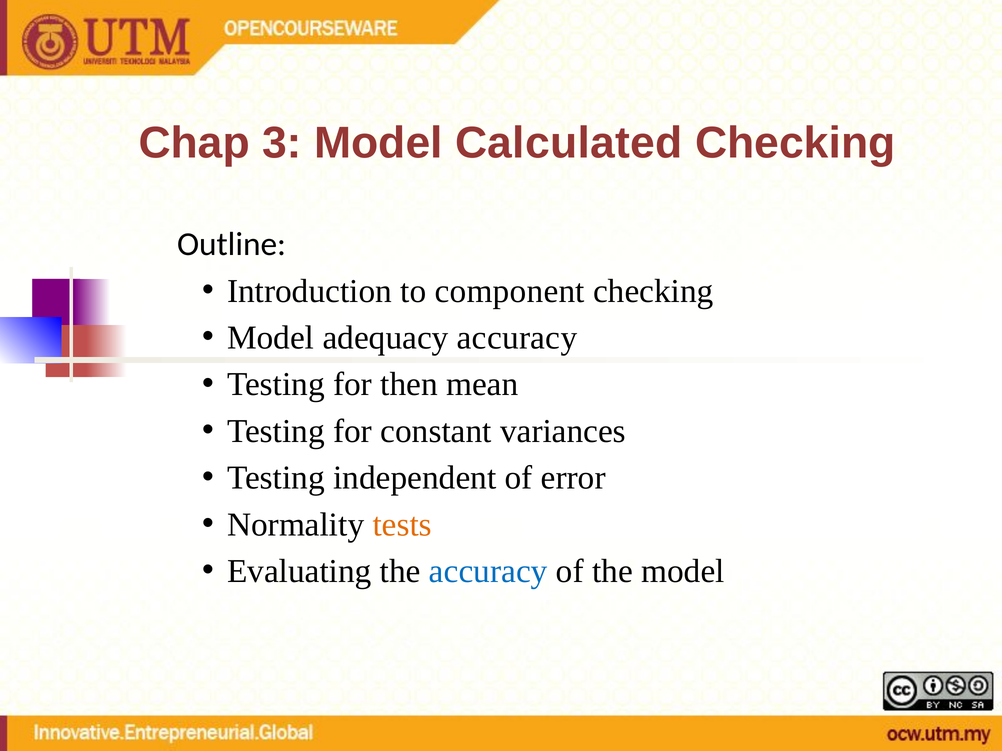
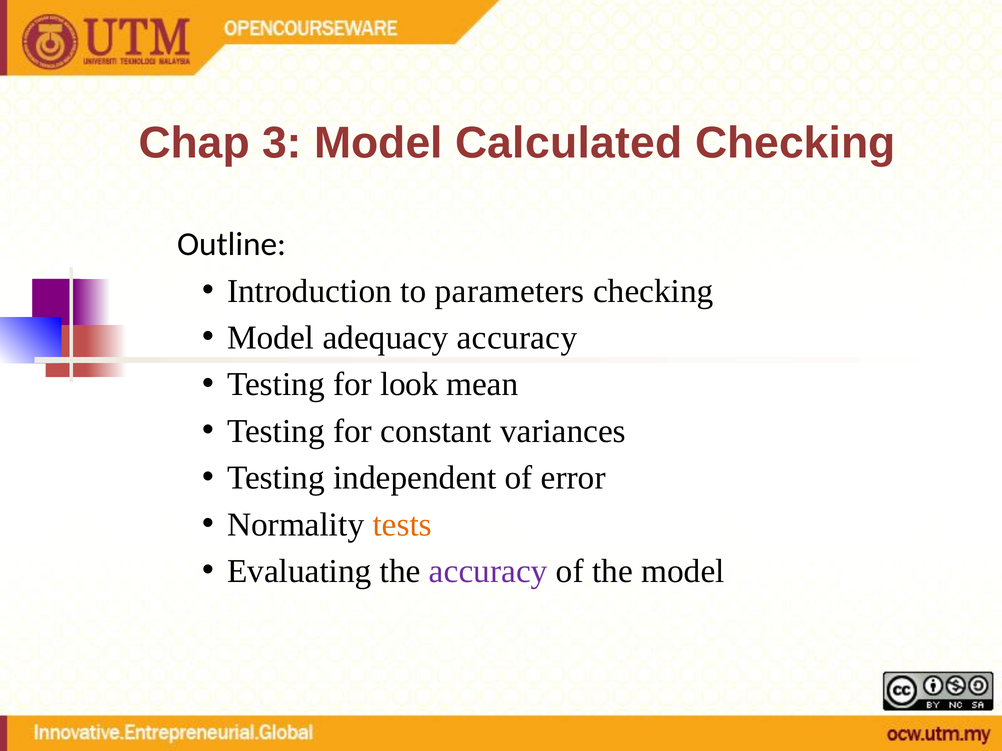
component: component -> parameters
then: then -> look
accuracy at (488, 572) colour: blue -> purple
